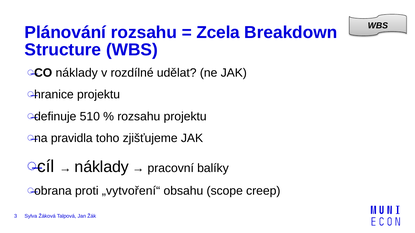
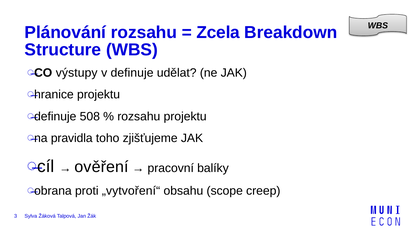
CO náklady: náklady -> výstupy
v rozdílné: rozdílné -> definuje
510: 510 -> 508
náklady at (102, 167): náklady -> ověření
